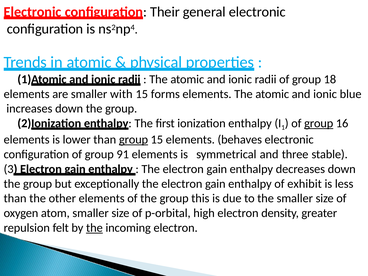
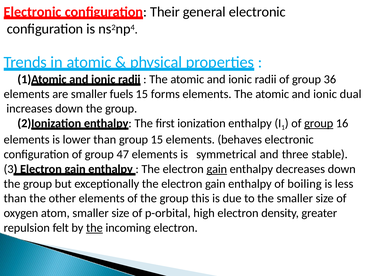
18: 18 -> 36
with: with -> fuels
blue: blue -> dual
group at (134, 140) underline: present -> none
91: 91 -> 47
gain at (217, 169) underline: none -> present
exhibit: exhibit -> boiling
